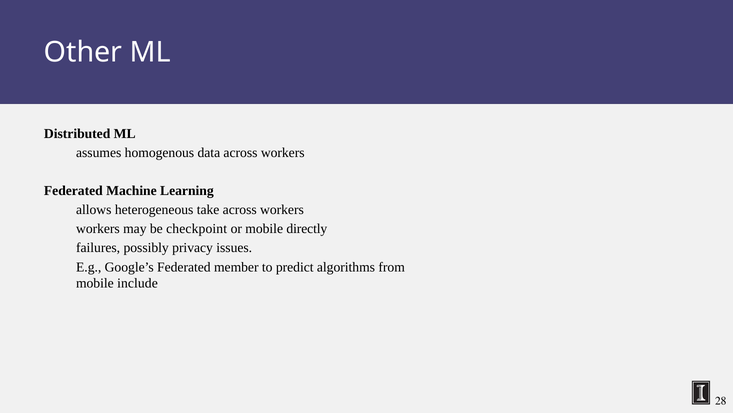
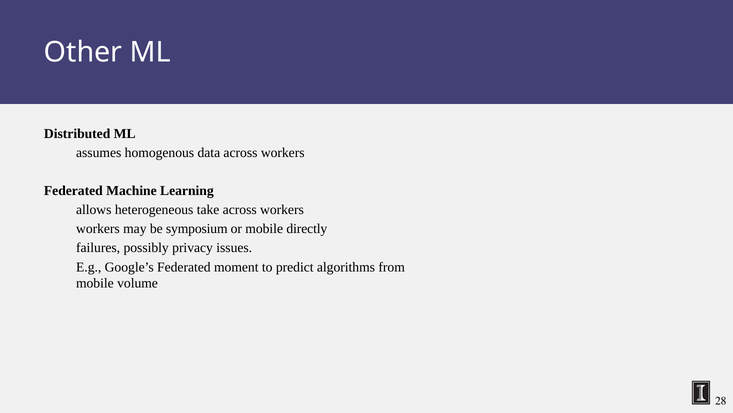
checkpoint: checkpoint -> symposium
member: member -> moment
include: include -> volume
